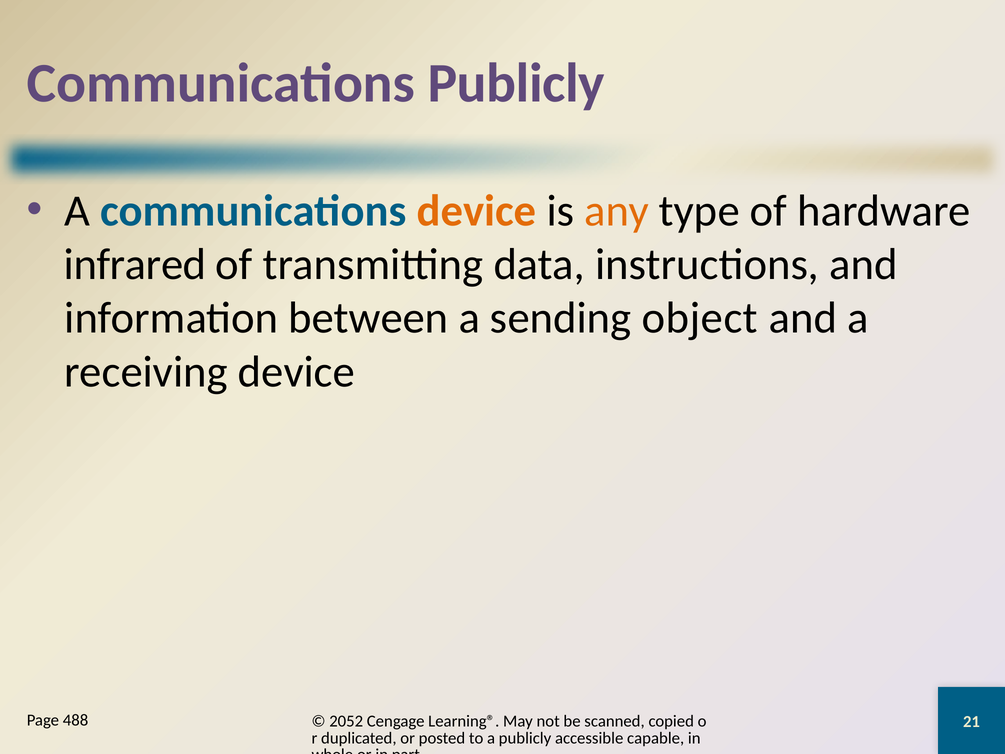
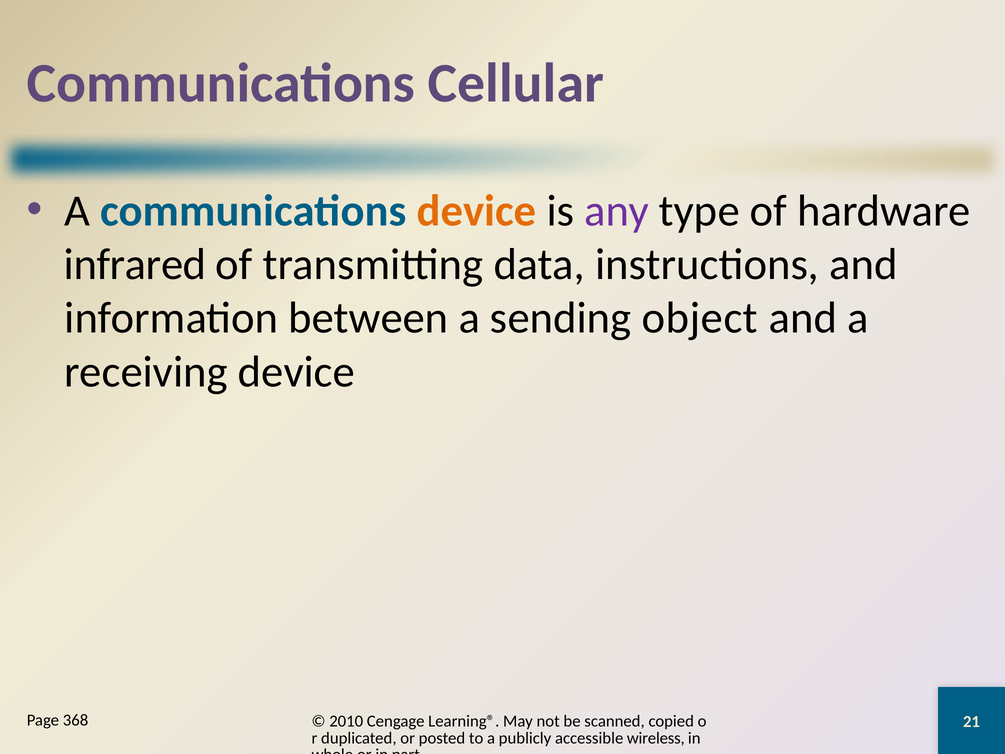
Communications Publicly: Publicly -> Cellular
any colour: orange -> purple
488: 488 -> 368
2052: 2052 -> 2010
capable: capable -> wireless
